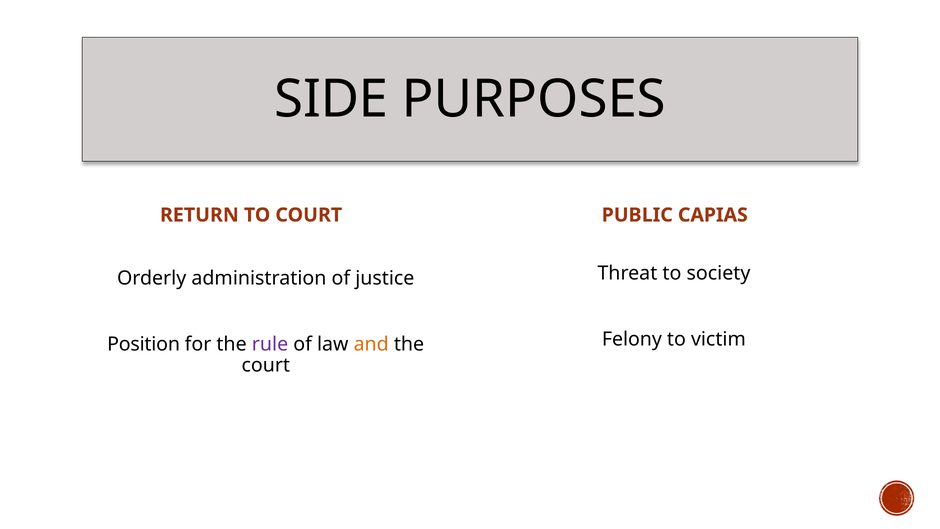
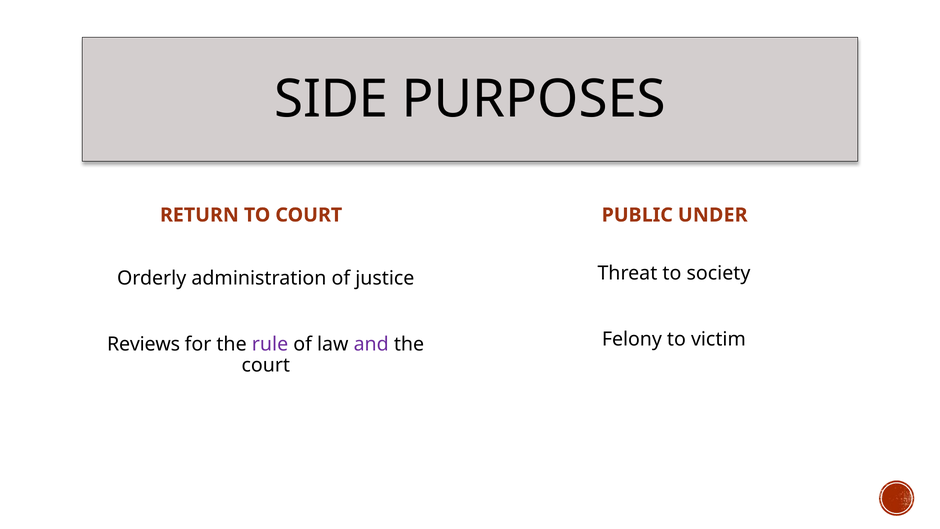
CAPIAS: CAPIAS -> UNDER
Position: Position -> Reviews
and colour: orange -> purple
